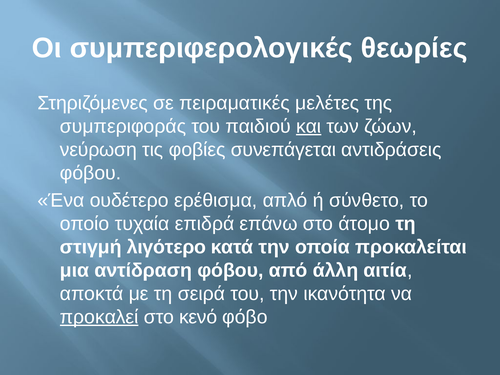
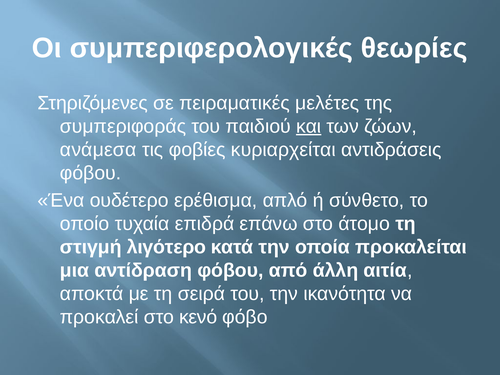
νεύρωση: νεύρωση -> ανάμεσα
συνεπάγεται: συνεπάγεται -> κυριαρχείται
προκαλεί underline: present -> none
